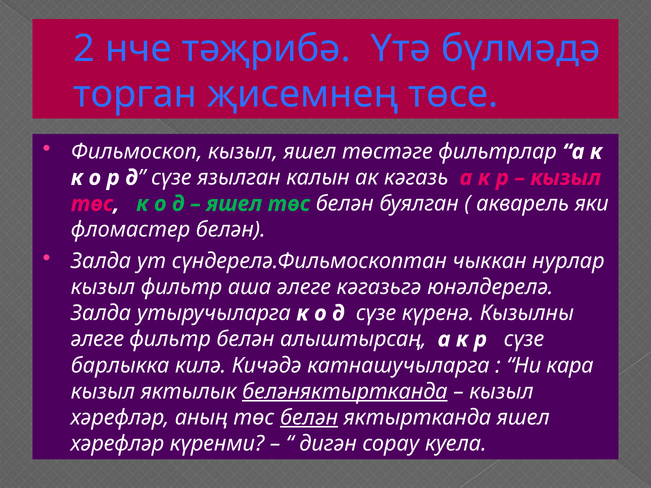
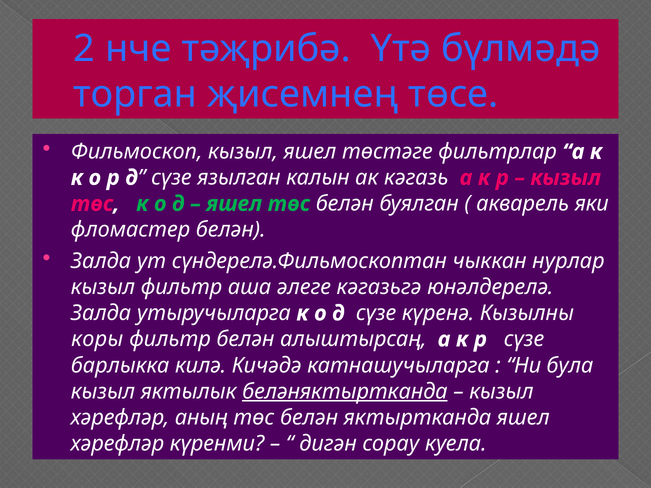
әлеге at (97, 340): әлеге -> коры
кара: кара -> була
белән at (309, 418) underline: present -> none
